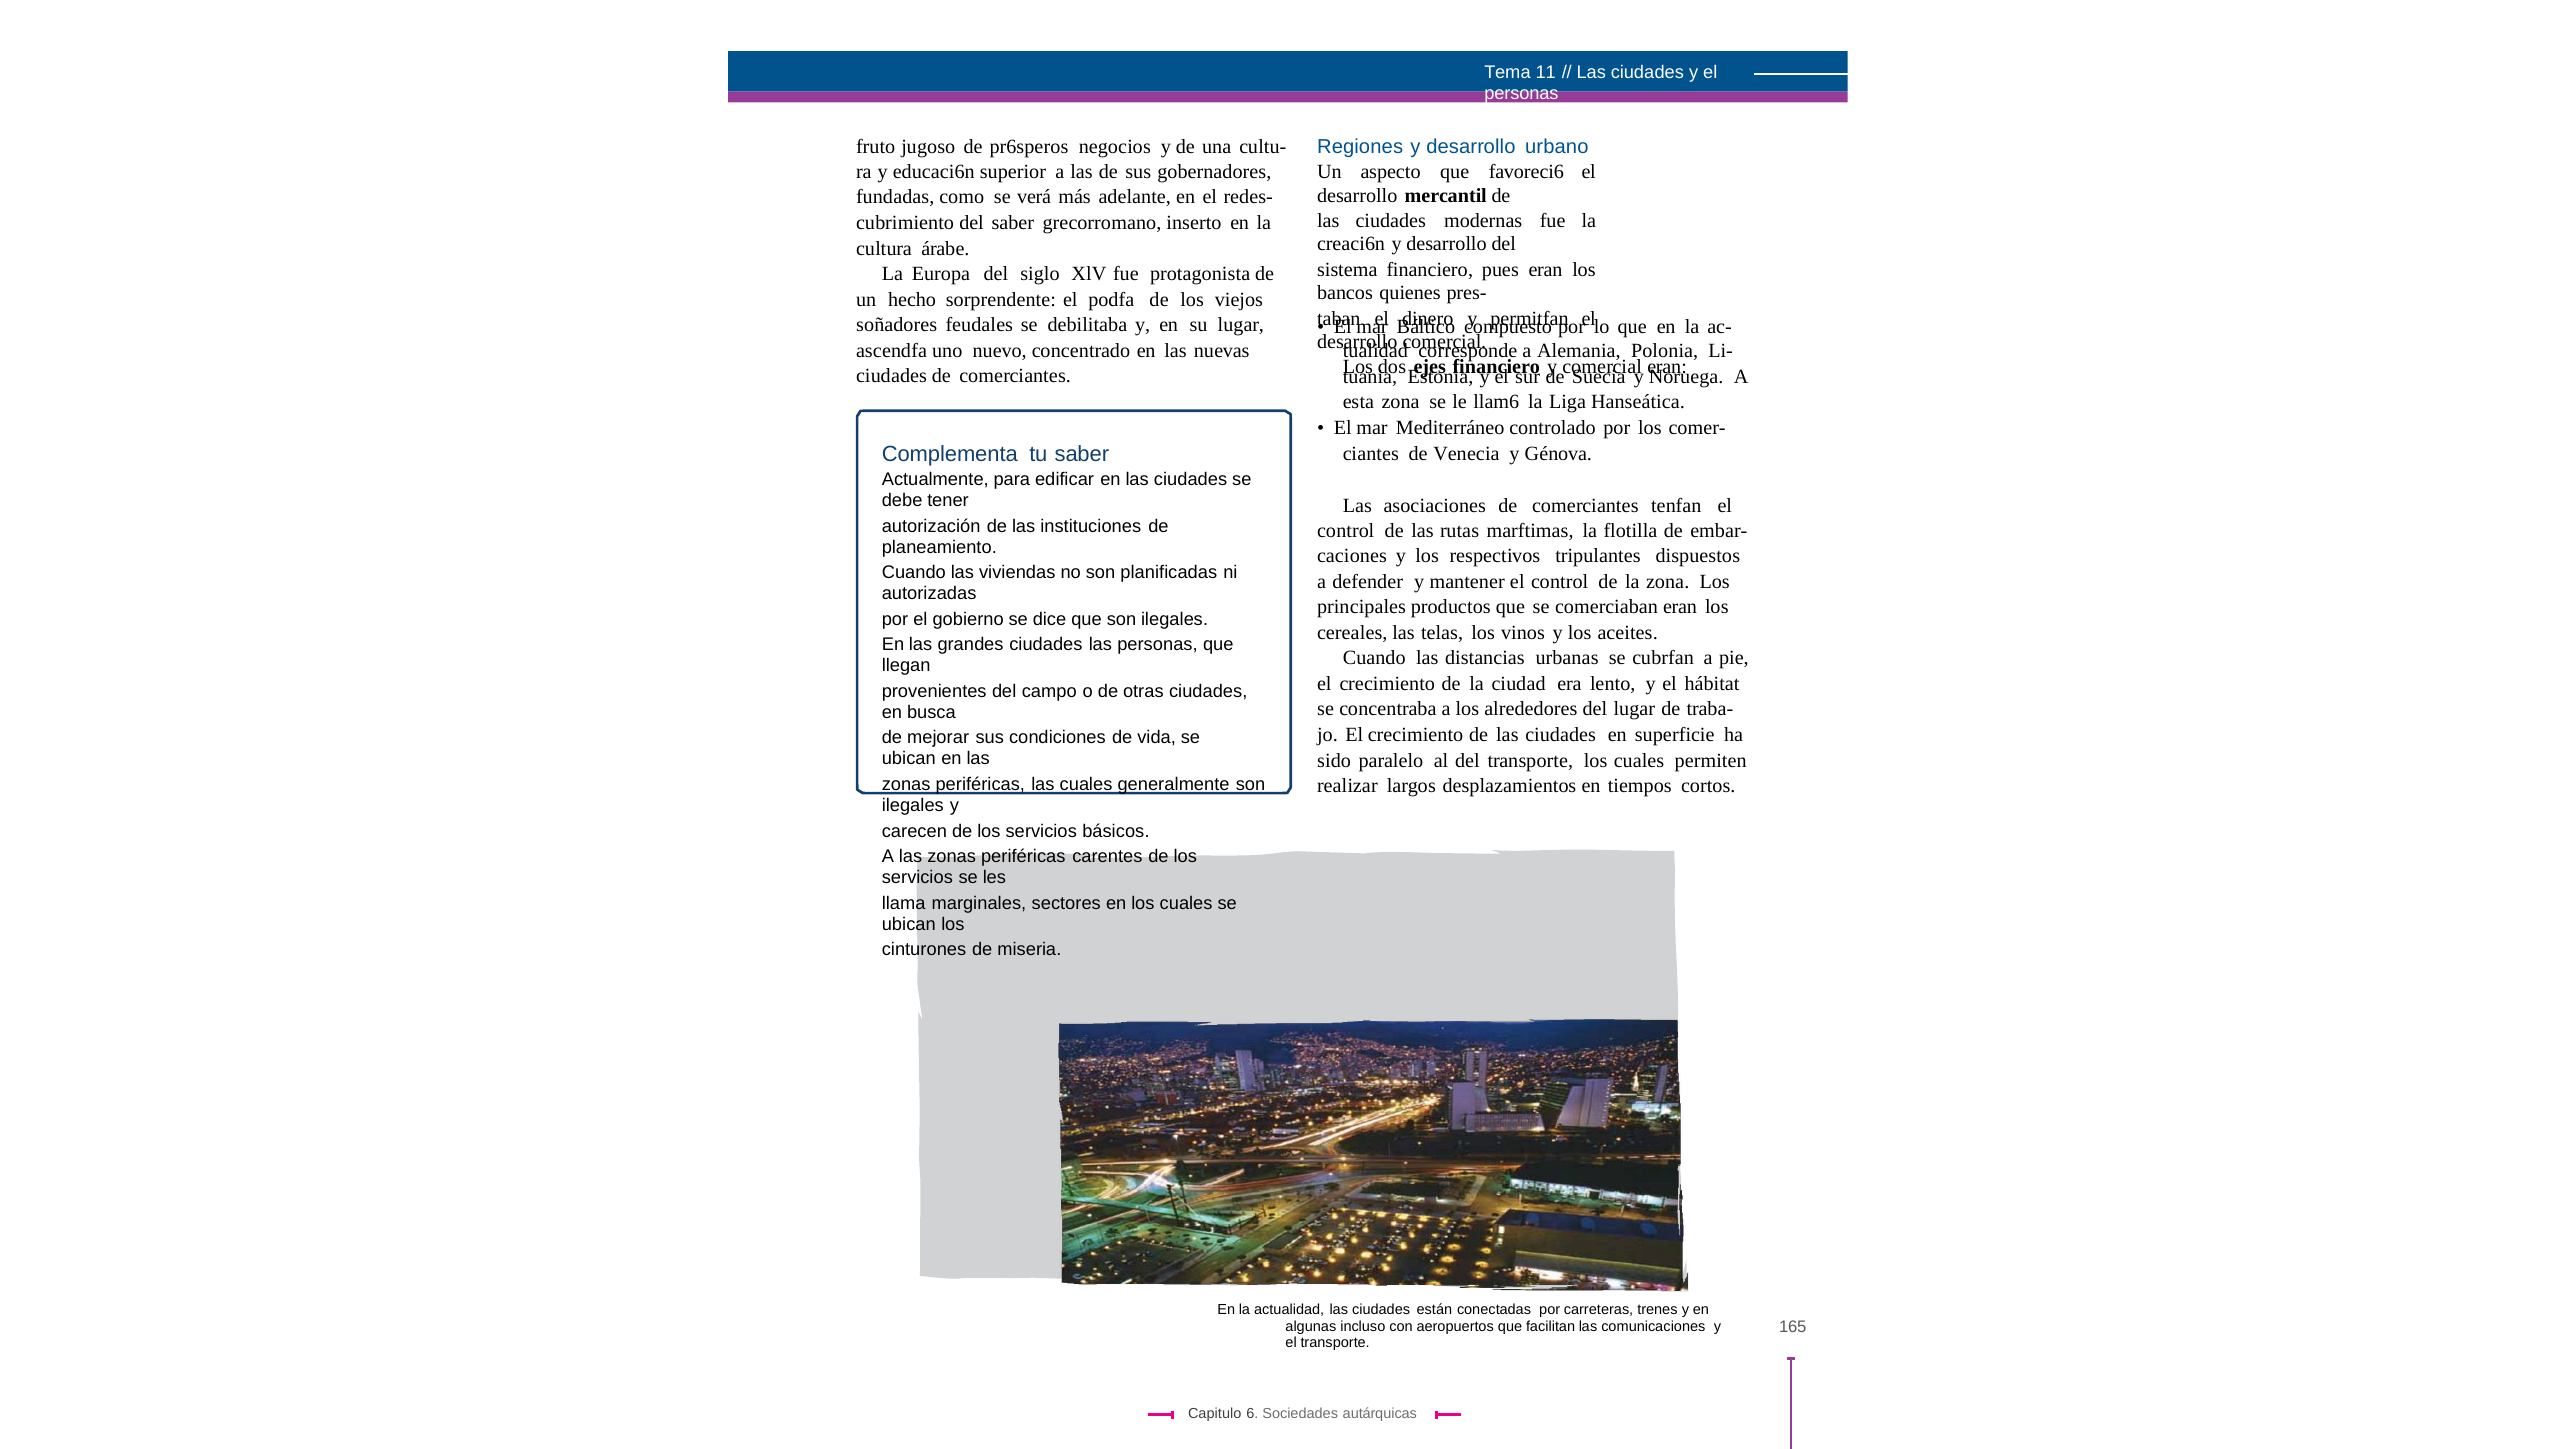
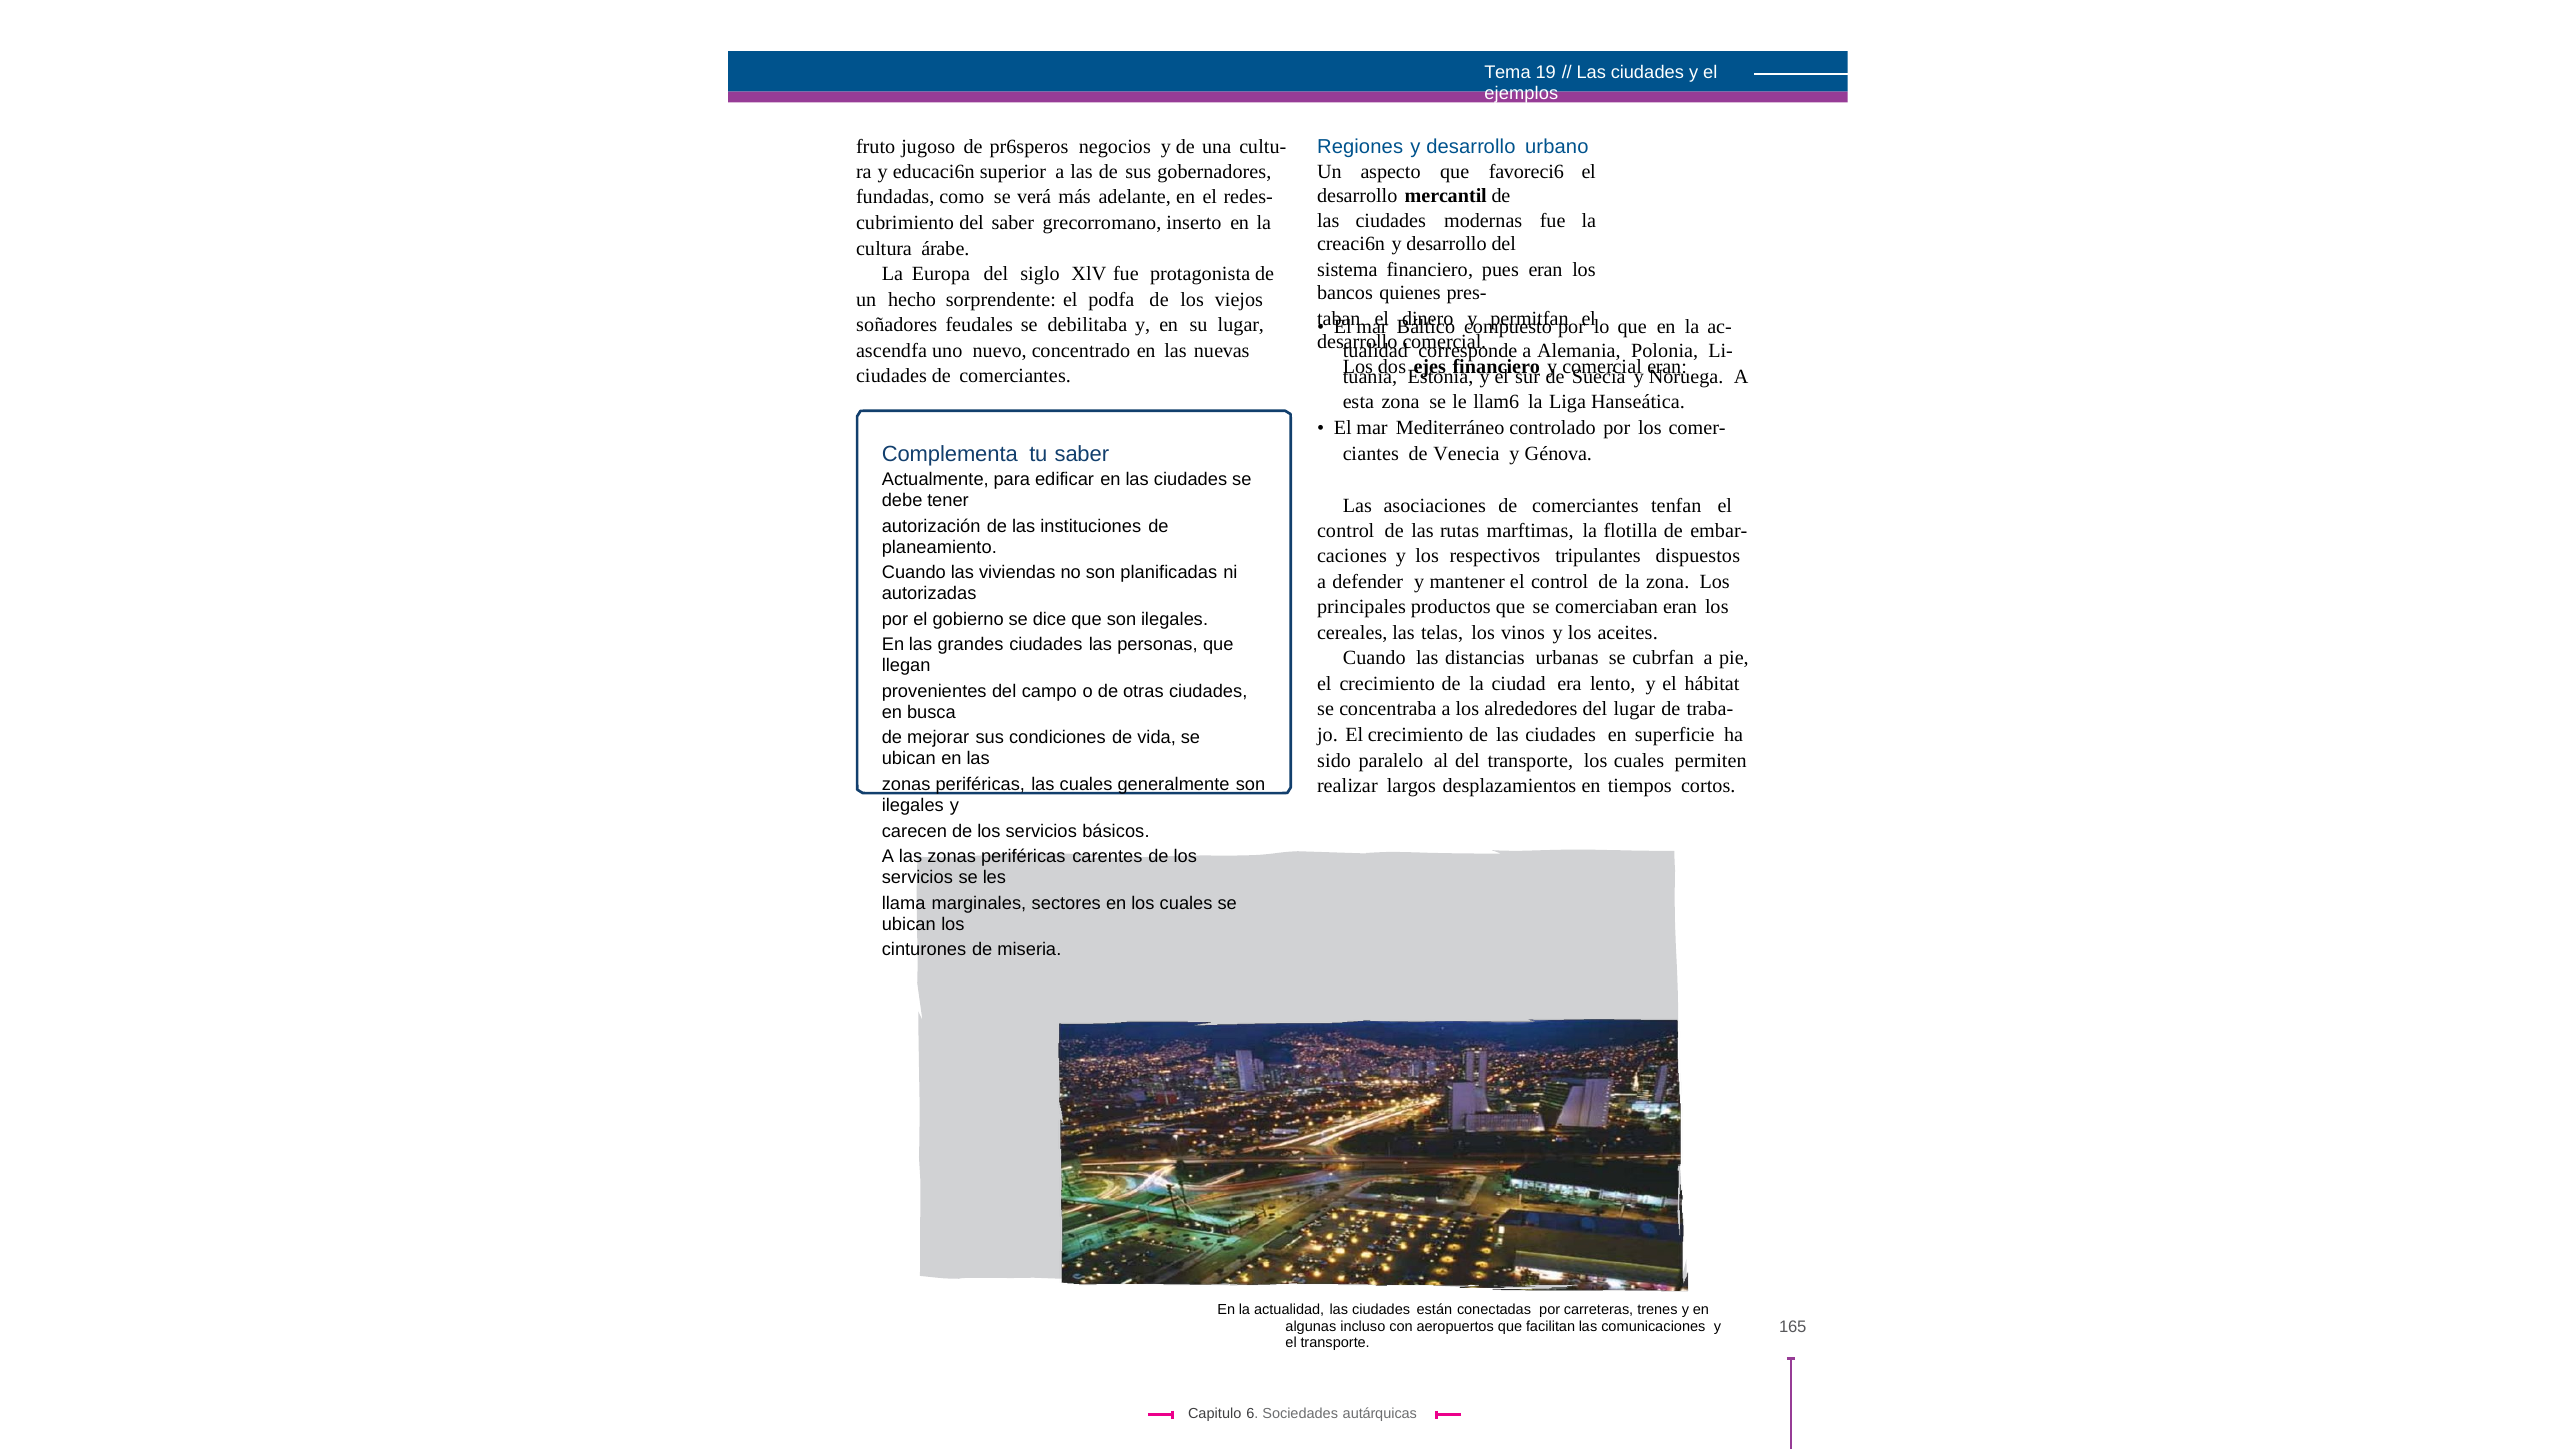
11: 11 -> 19
personas at (1521, 93): personas -> ejemplos
